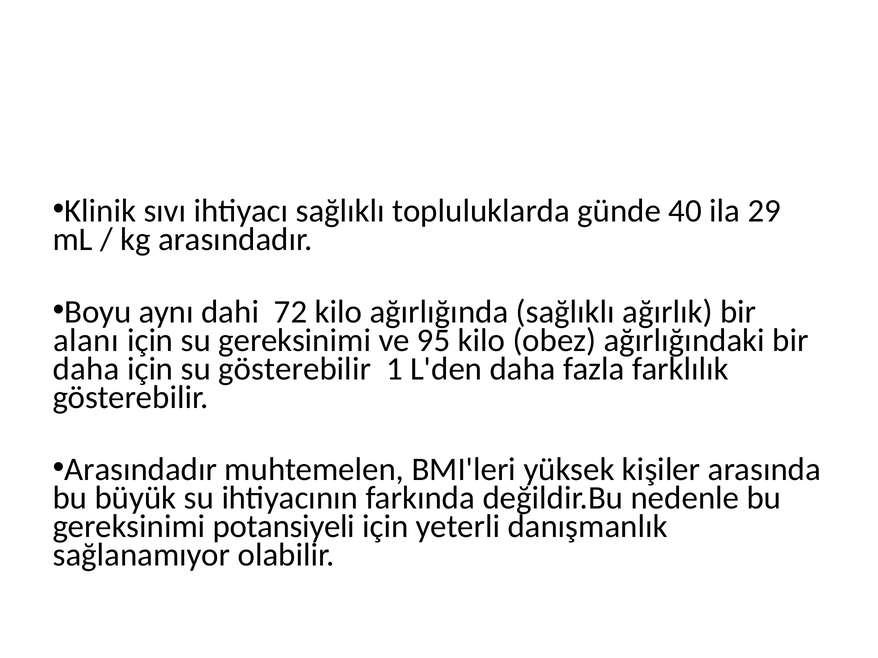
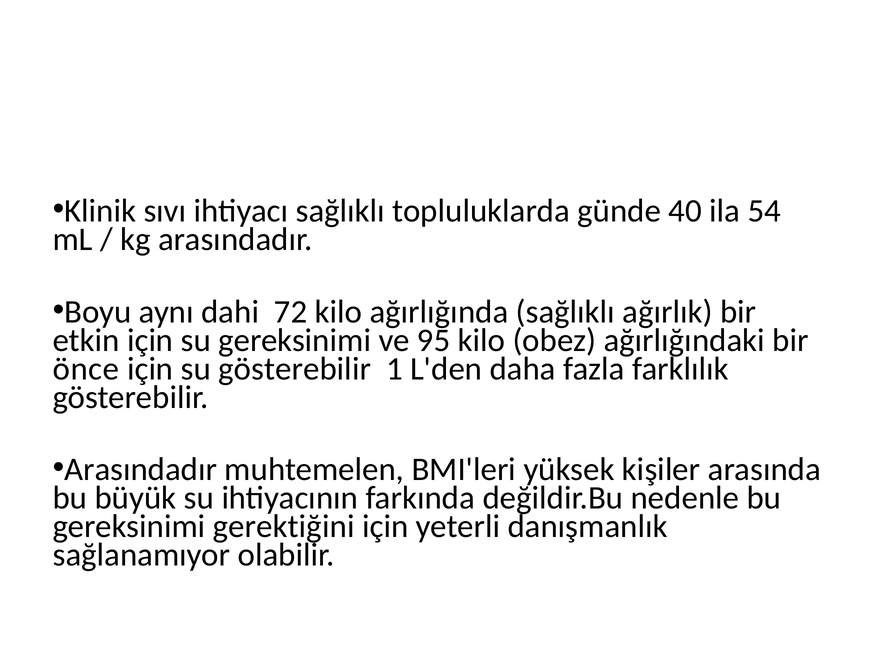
29: 29 -> 54
alanı: alanı -> etkin
daha at (86, 369): daha -> önce
potansiyeli: potansiyeli -> gerektiğini
